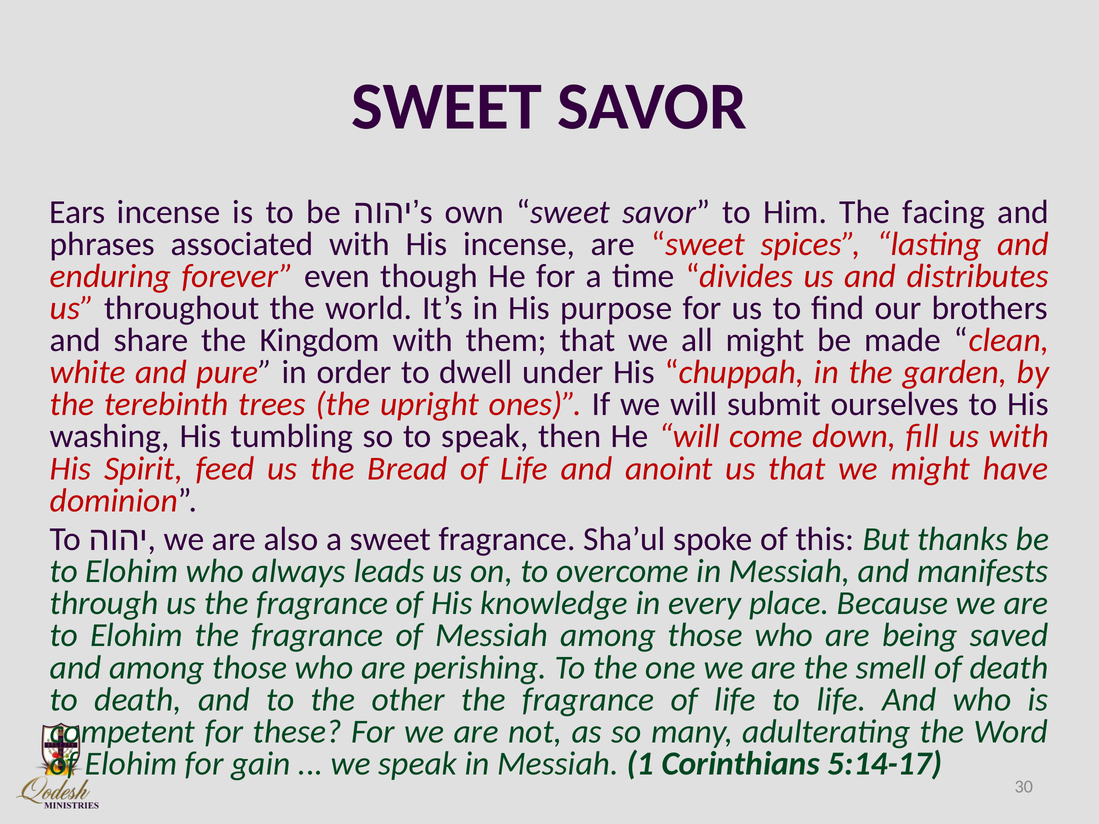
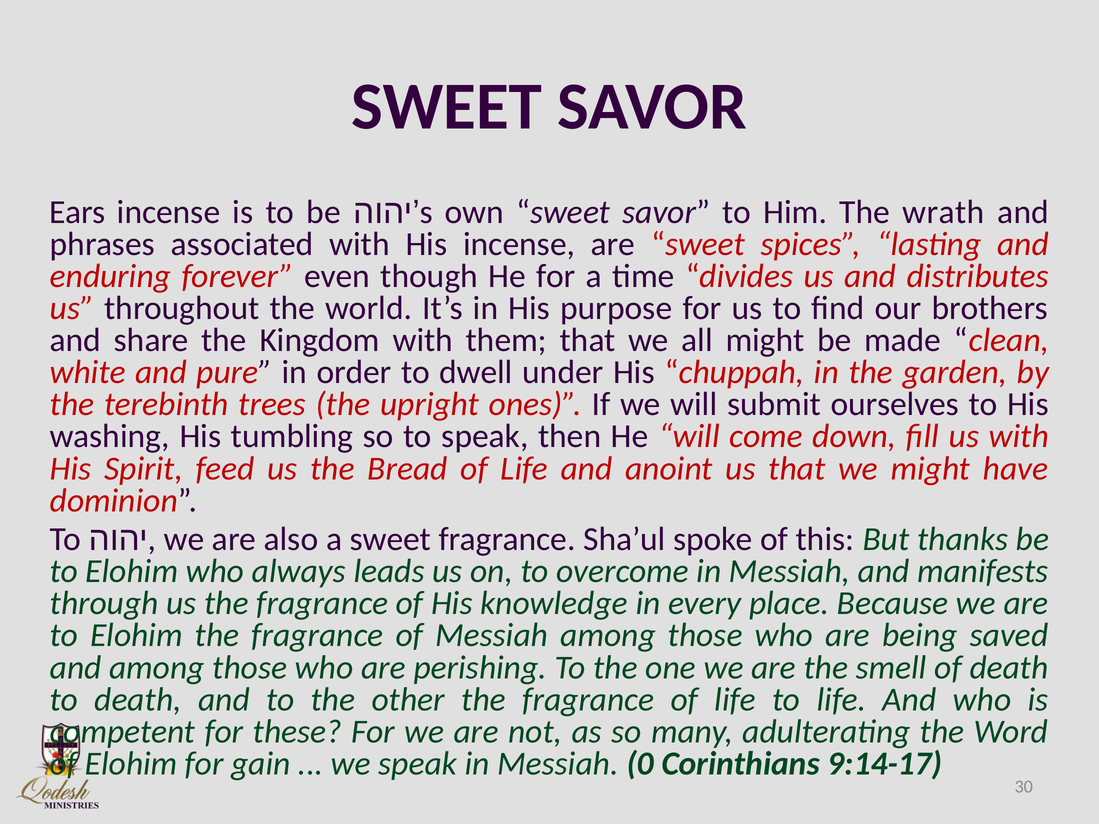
facing: facing -> wrath
1: 1 -> 0
5:14-17: 5:14-17 -> 9:14-17
